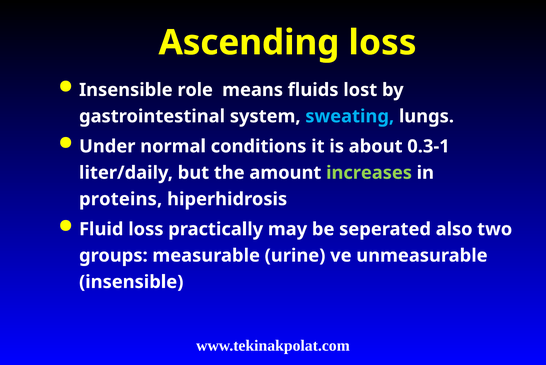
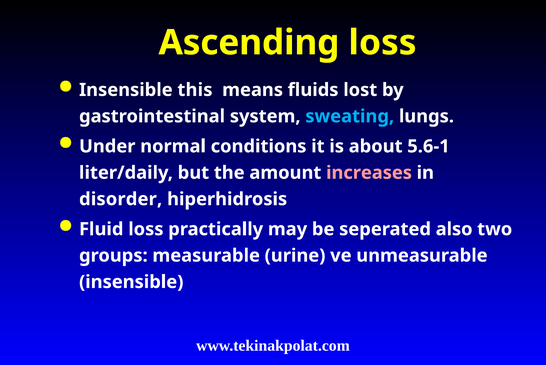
role: role -> this
0.3-1: 0.3-1 -> 5.6-1
increases colour: light green -> pink
proteins: proteins -> disorder
